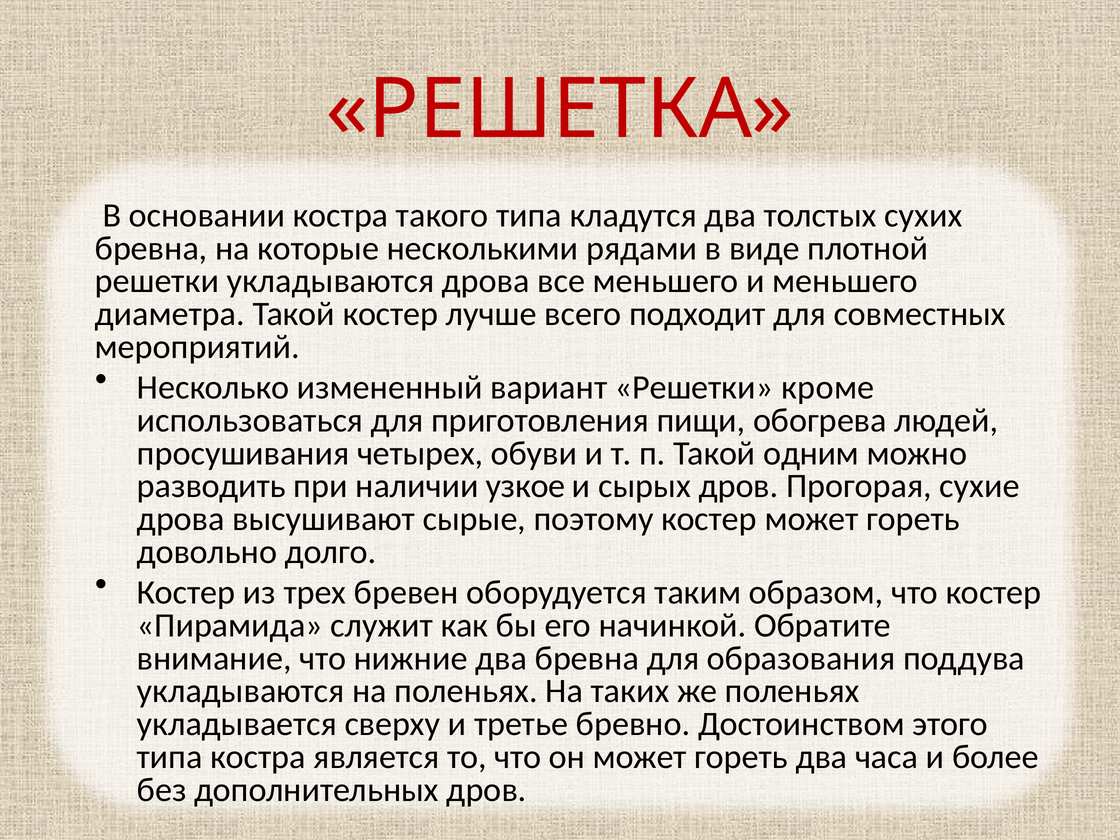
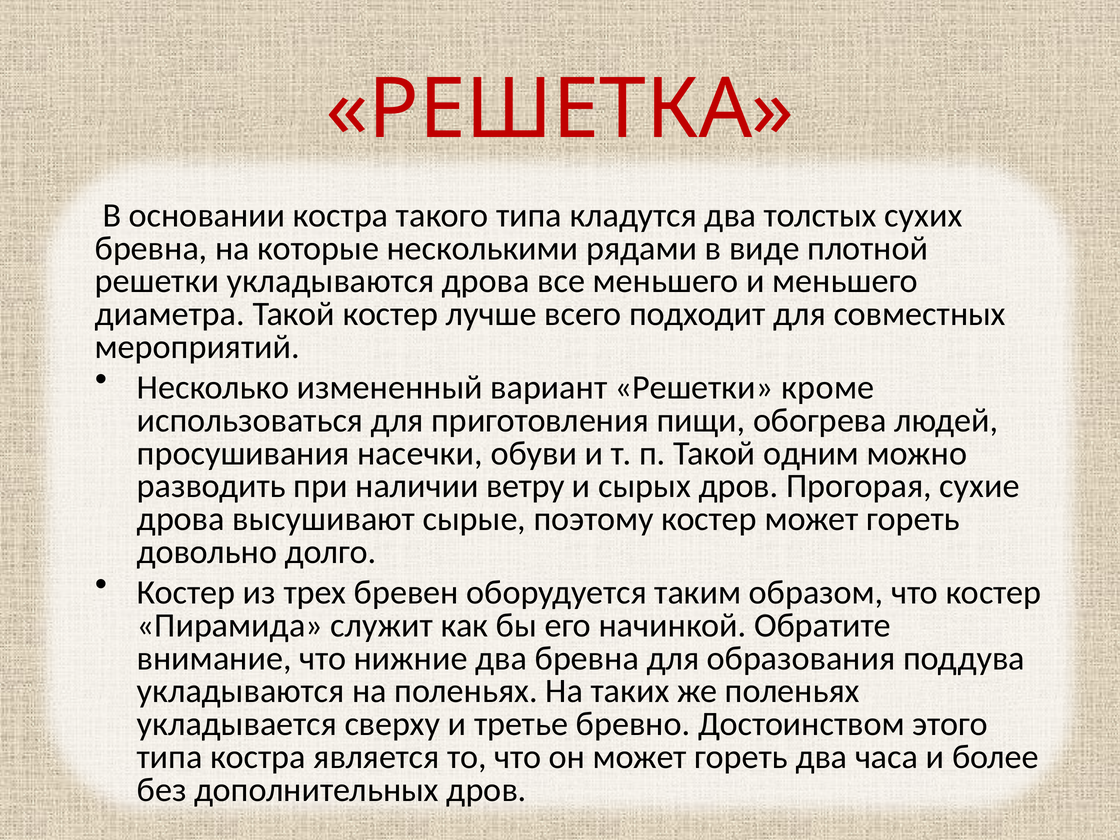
четырех: четырех -> насечки
узкое: узкое -> ветру
